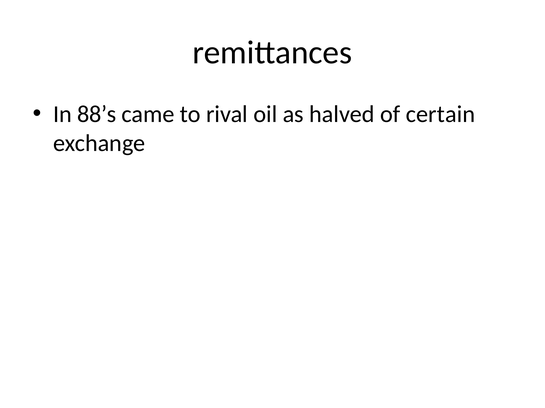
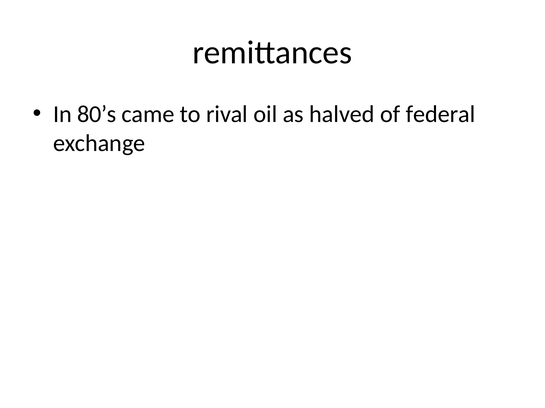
88’s: 88’s -> 80’s
certain: certain -> federal
